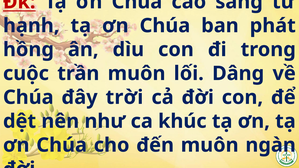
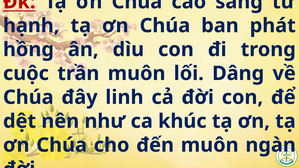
trời: trời -> linh
